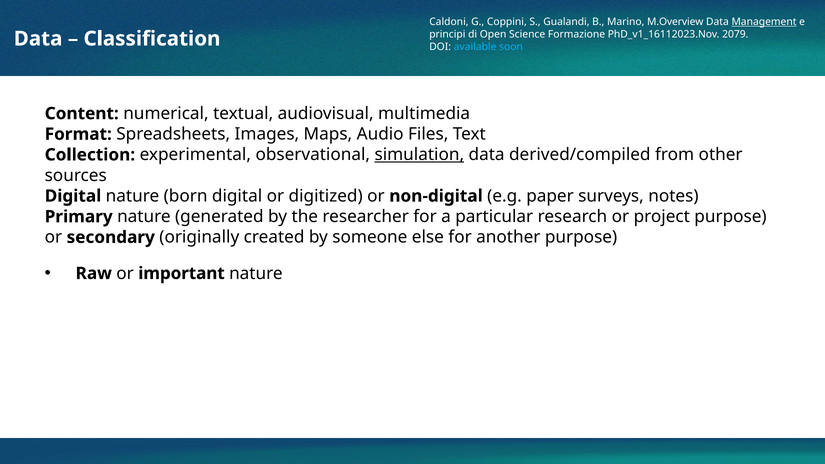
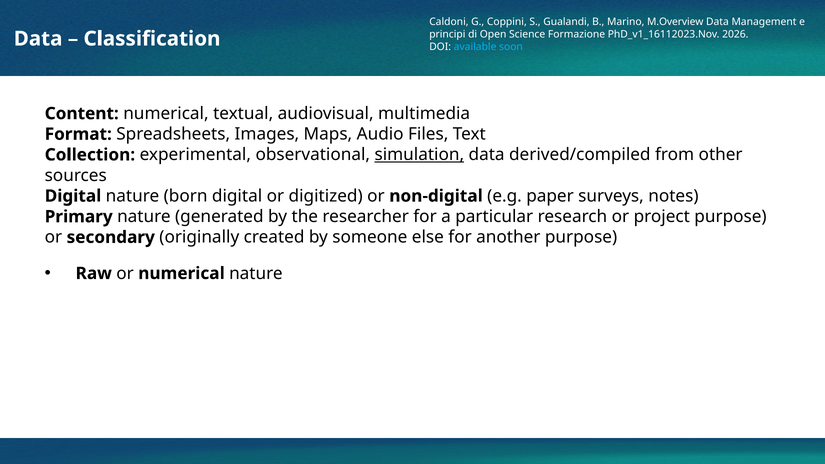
Management underline: present -> none
2079: 2079 -> 2026
or important: important -> numerical
